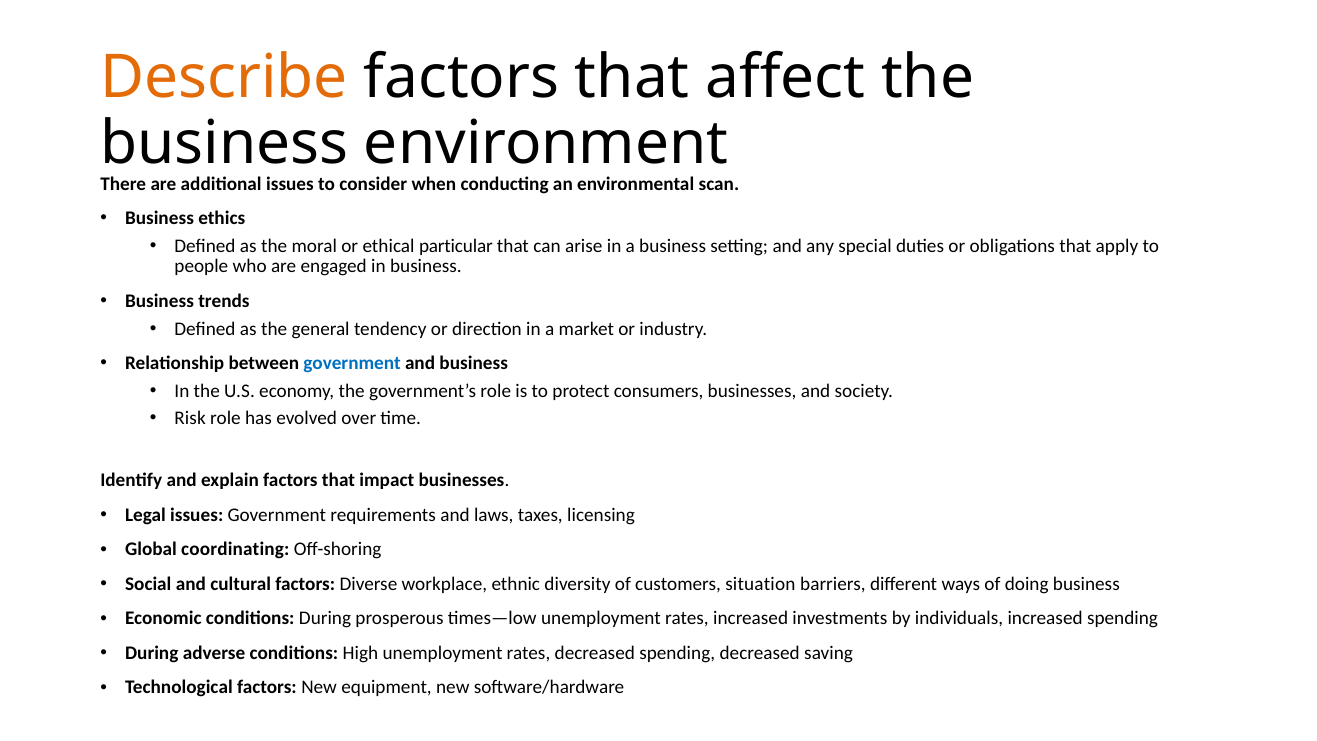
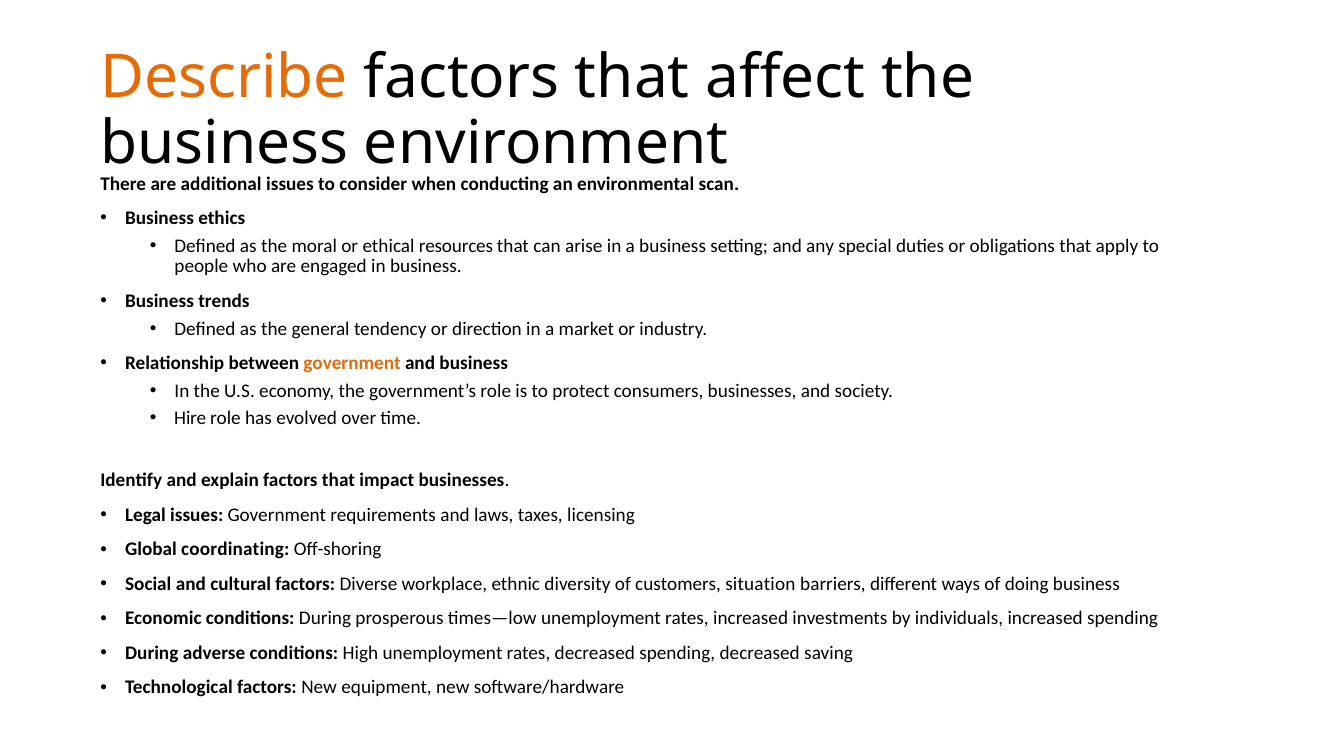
particular: particular -> resources
government at (352, 363) colour: blue -> orange
Risk: Risk -> Hire
